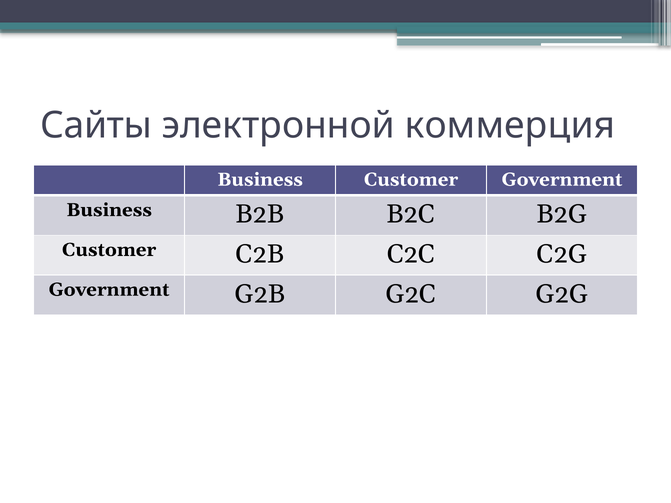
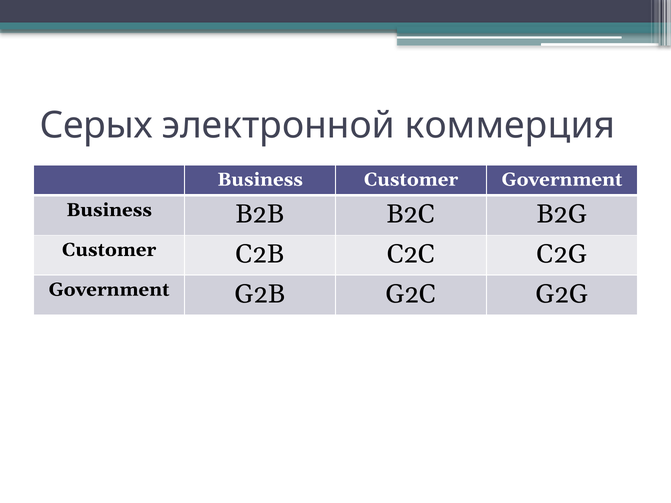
Сайты: Сайты -> Серых
